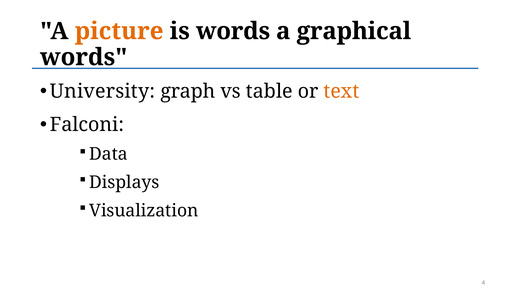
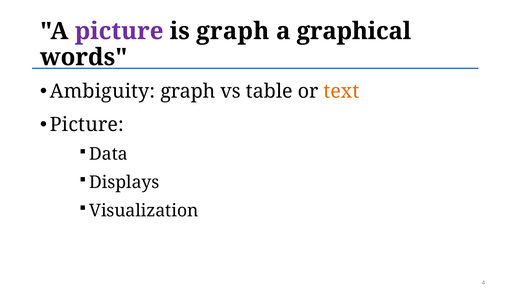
picture at (119, 31) colour: orange -> purple
is words: words -> graph
University: University -> Ambiguity
Falconi at (87, 124): Falconi -> Picture
